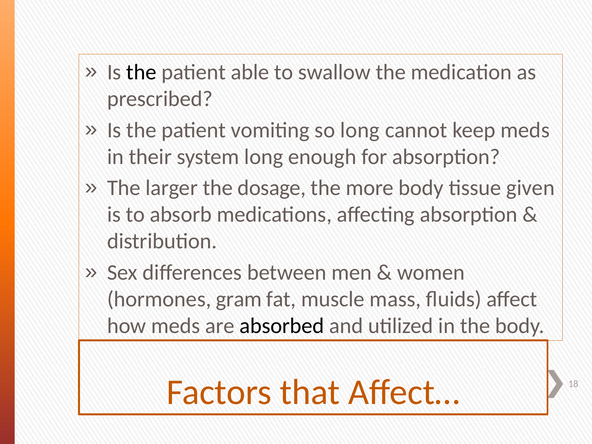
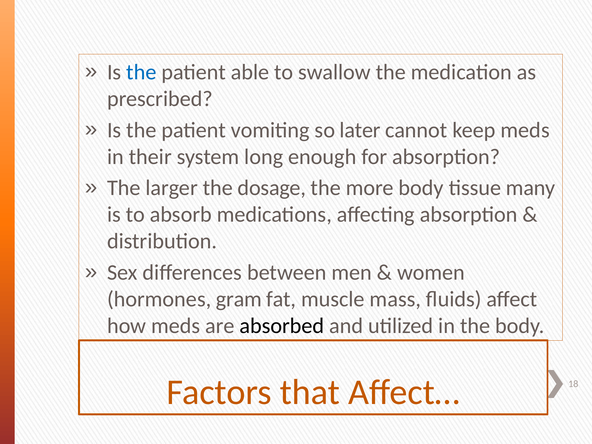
the at (141, 72) colour: black -> blue
so long: long -> later
given: given -> many
